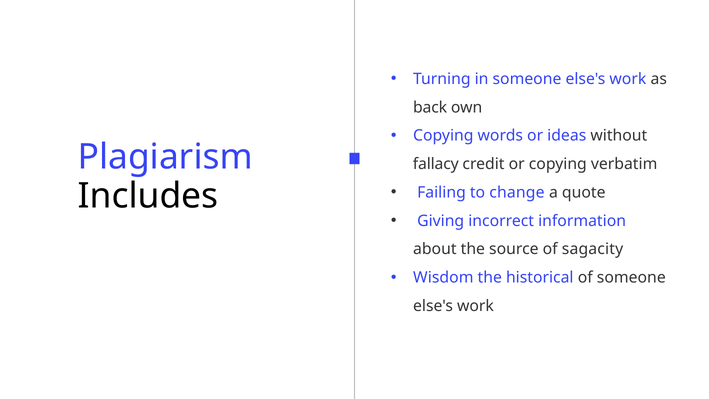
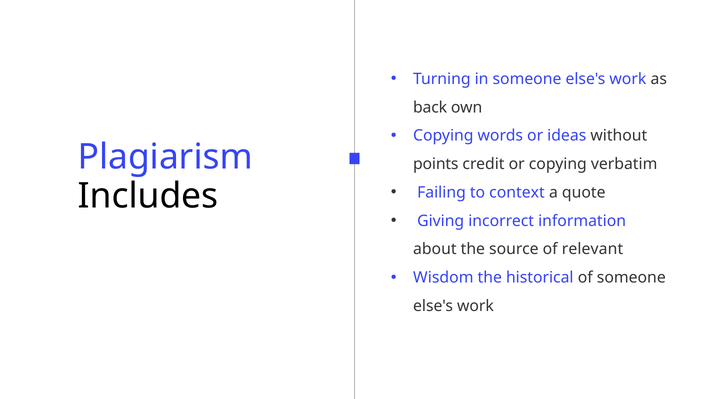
fallacy: fallacy -> points
change: change -> context
sagacity: sagacity -> relevant
